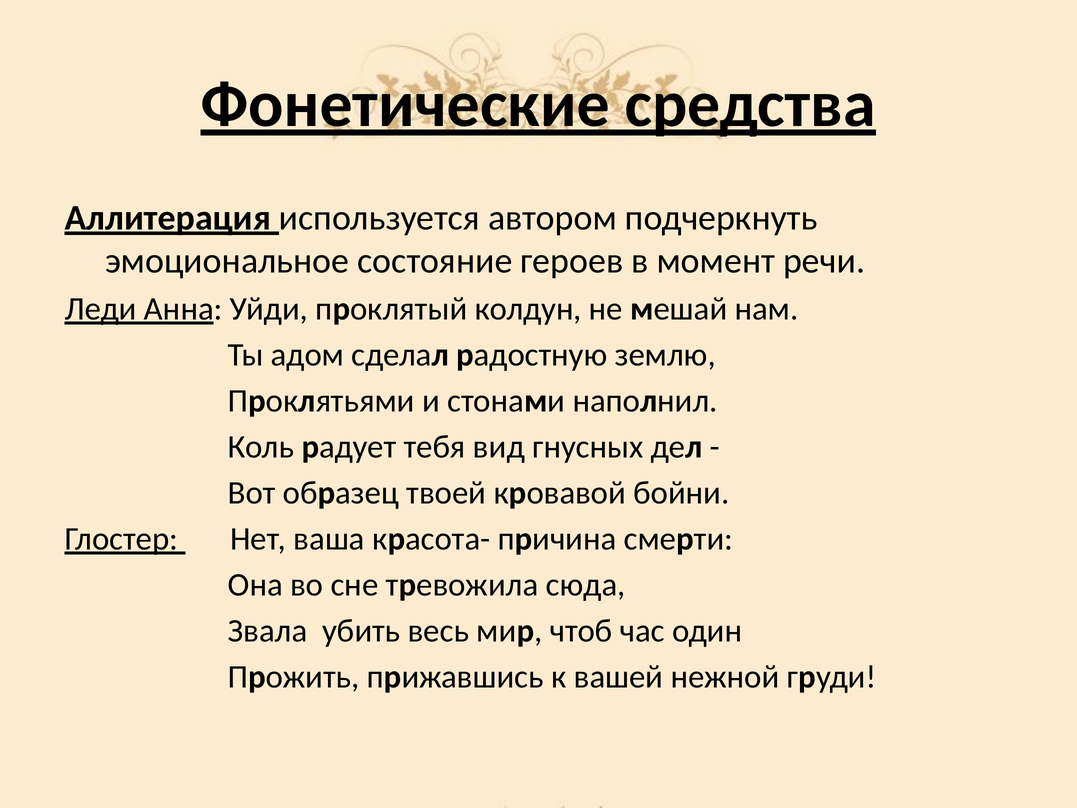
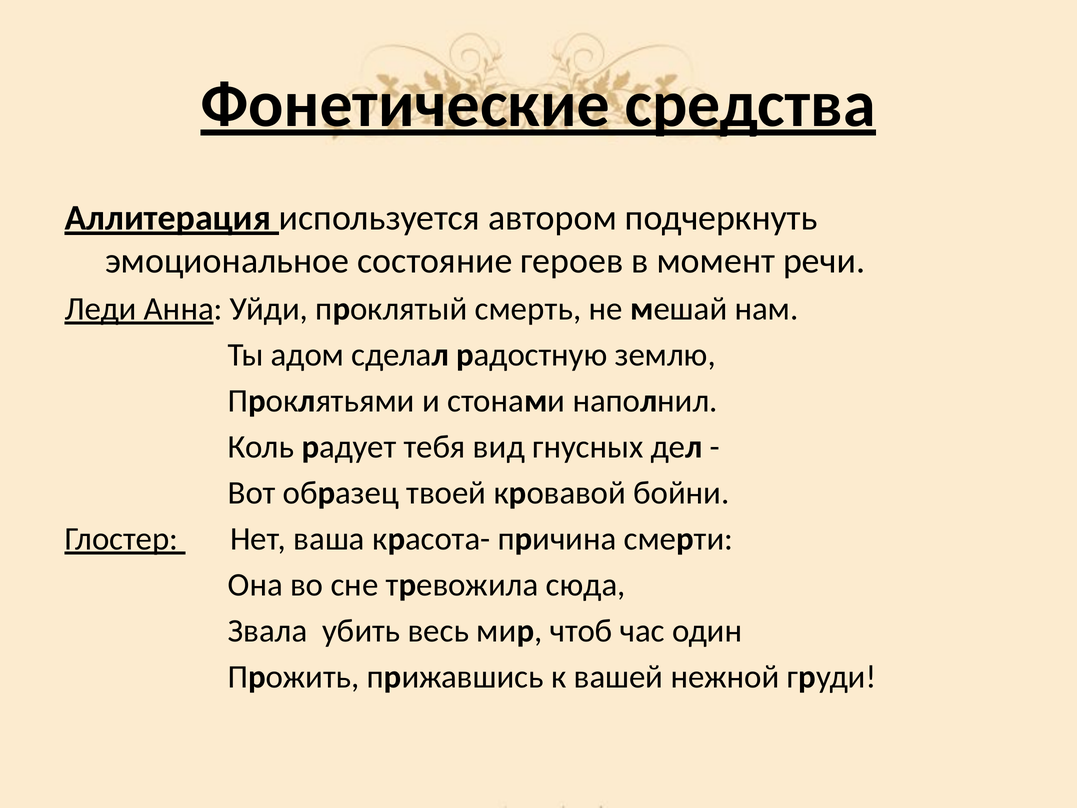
колдун: колдун -> смерть
